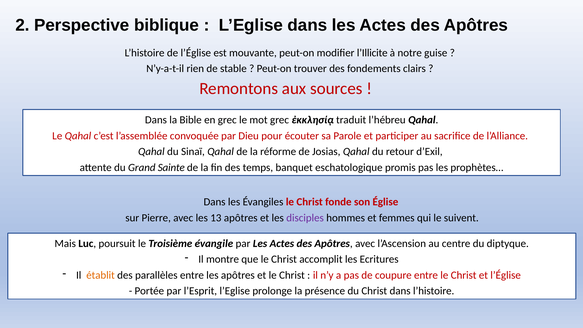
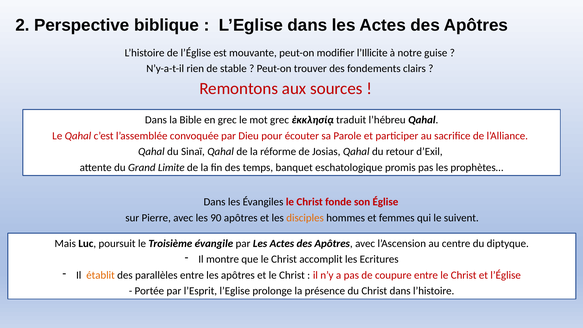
Sainte: Sainte -> Limite
13: 13 -> 90
disciples colour: purple -> orange
